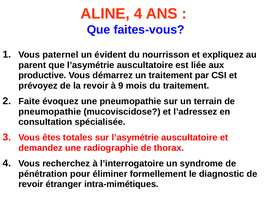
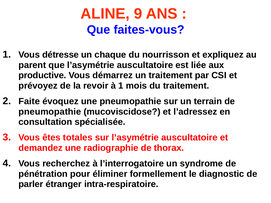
ALINE 4: 4 -> 9
paternel: paternel -> détresse
évident: évident -> chaque
à 9: 9 -> 1
revoir at (31, 184): revoir -> parler
intra-mimétiques: intra-mimétiques -> intra-respiratoire
